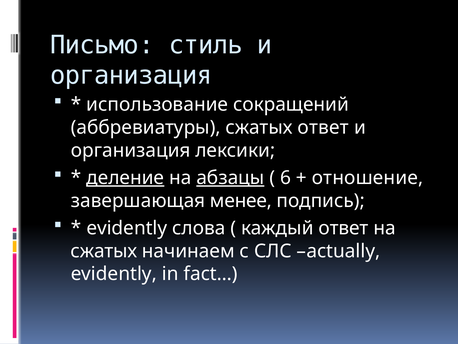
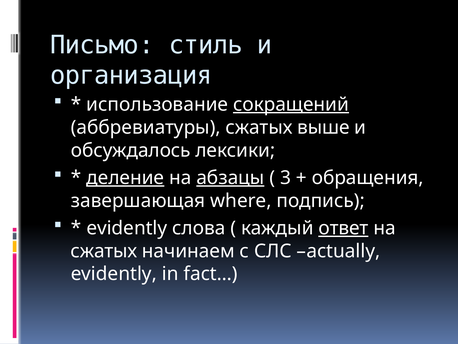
сокращений underline: none -> present
сжатых ответ: ответ -> выше
организация at (131, 150): организация -> обсуждалось
6: 6 -> 3
отношение: отношение -> обращения
менее: менее -> where
ответ at (343, 228) underline: none -> present
